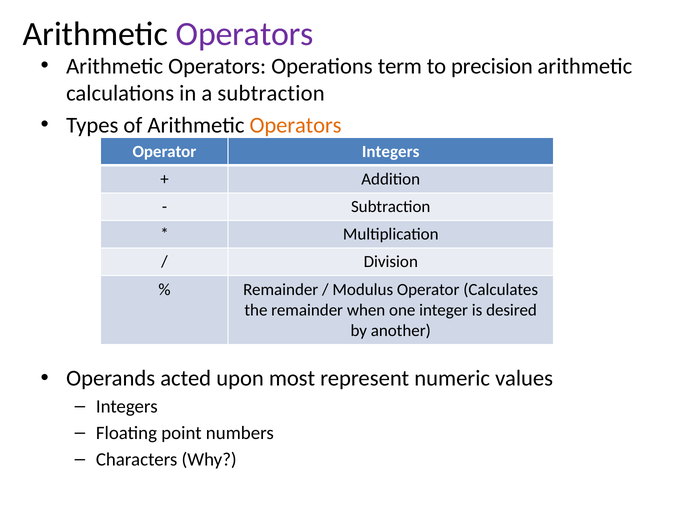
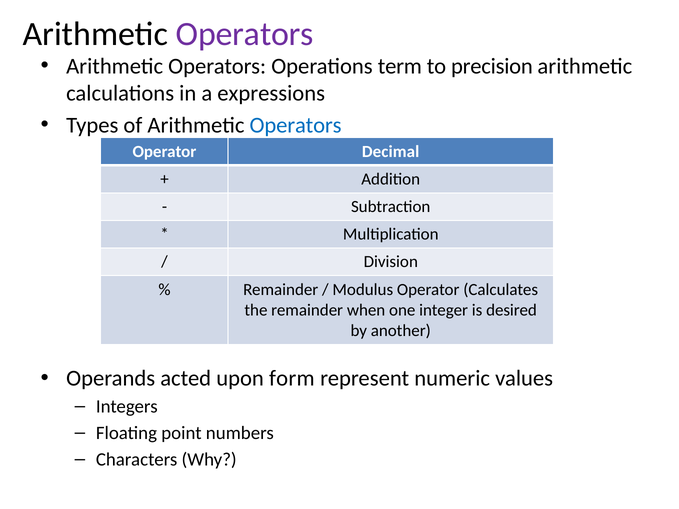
a subtraction: subtraction -> expressions
Operators at (296, 125) colour: orange -> blue
Operator Integers: Integers -> Decimal
most: most -> form
